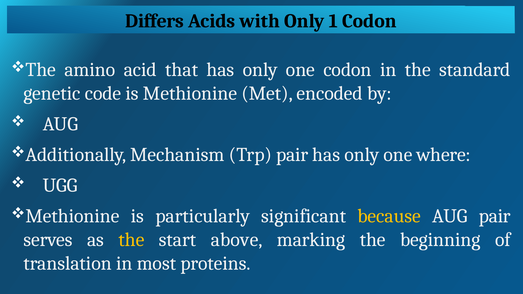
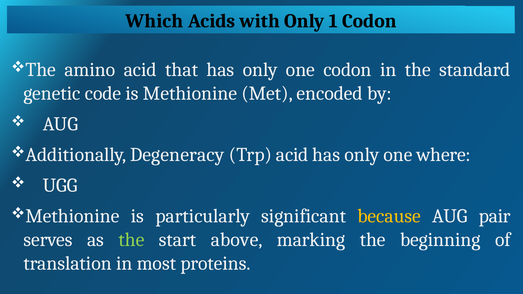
Differs: Differs -> Which
Mechanism: Mechanism -> Degeneracy
Trp pair: pair -> acid
the at (131, 240) colour: yellow -> light green
